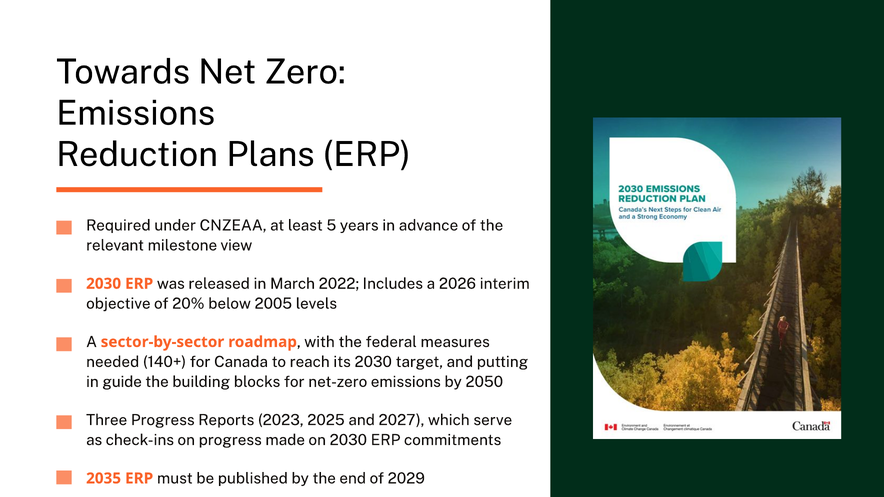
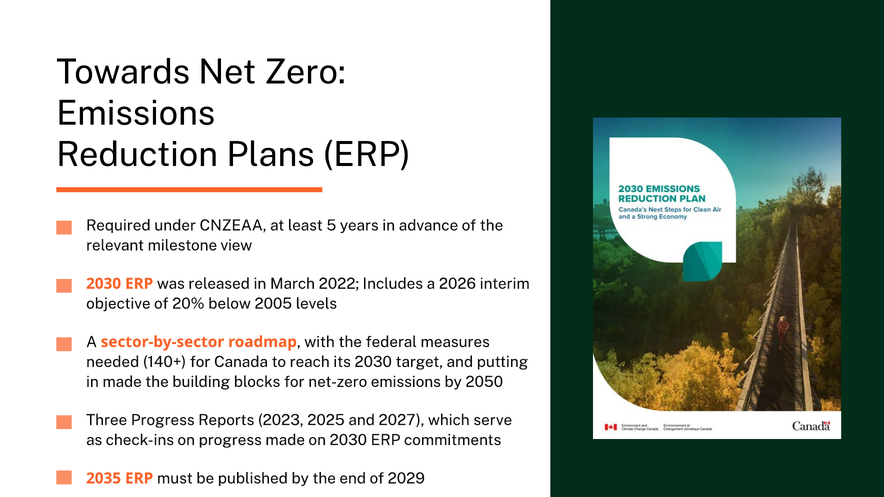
in guide: guide -> made
